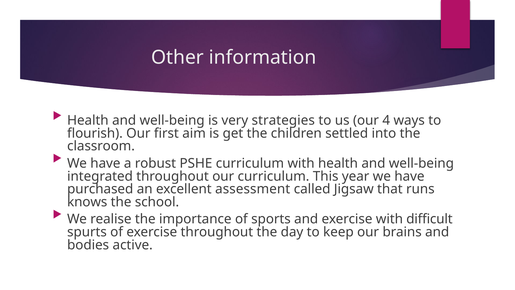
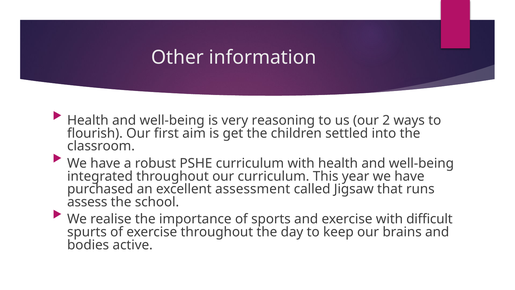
strategies: strategies -> reasoning
4: 4 -> 2
knows: knows -> assess
